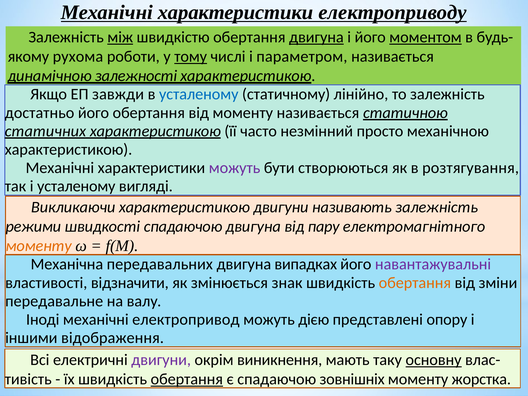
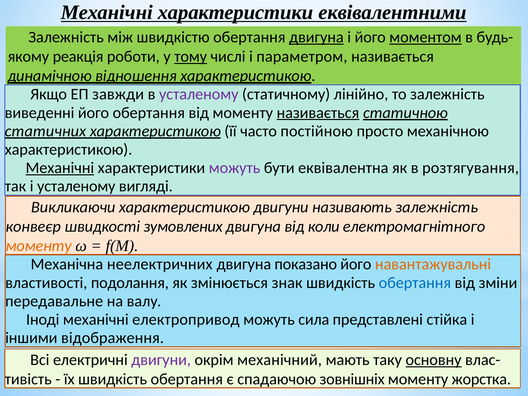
електроприводу: електроприводу -> еквівалентними
між underline: present -> none
рухома: рухома -> реакція
залежності: залежності -> відношення
усталеному at (199, 94) colour: blue -> purple
достатньо: достатньо -> виведенні
називається at (318, 113) underline: none -> present
незмінний: незмінний -> постійною
Механічні at (60, 168) underline: none -> present
створюються: створюються -> еквівалентна
режими: режими -> конвеєр
швидкості спадаючою: спадаючою -> зумовлених
пару: пару -> коли
передавальних: передавальних -> неелектричних
випадках: випадках -> показано
навантажувальні colour: purple -> orange
відзначити: відзначити -> подолання
обертання at (415, 283) colour: orange -> blue
дією: дією -> сила
опору: опору -> стійка
виникнення: виникнення -> механічний
обертання at (187, 379) underline: present -> none
